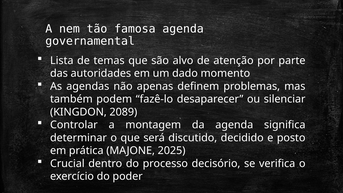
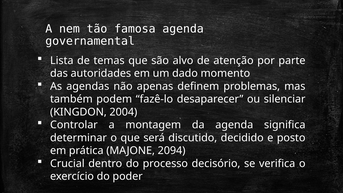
2089: 2089 -> 2004
2025: 2025 -> 2094
